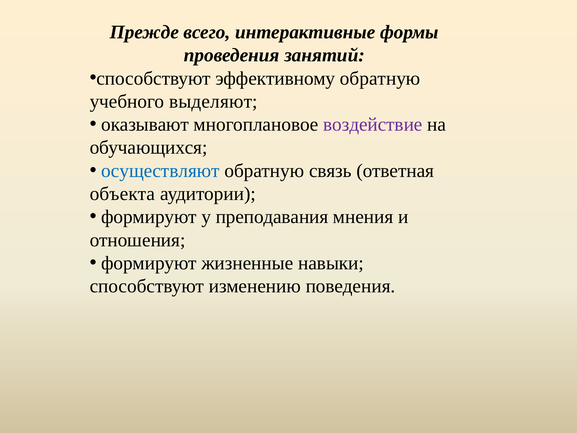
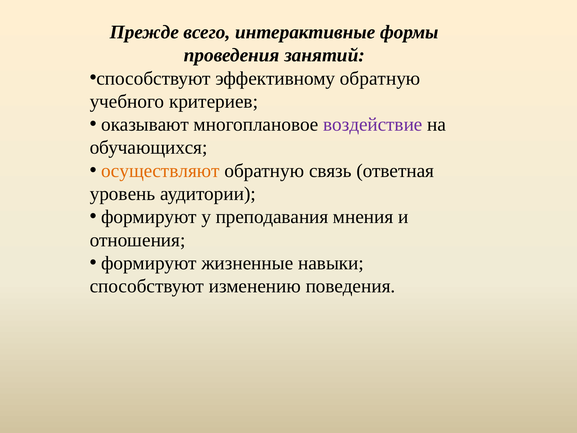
выделяют: выделяют -> критериев
осуществляют colour: blue -> orange
объекта: объекта -> уровень
